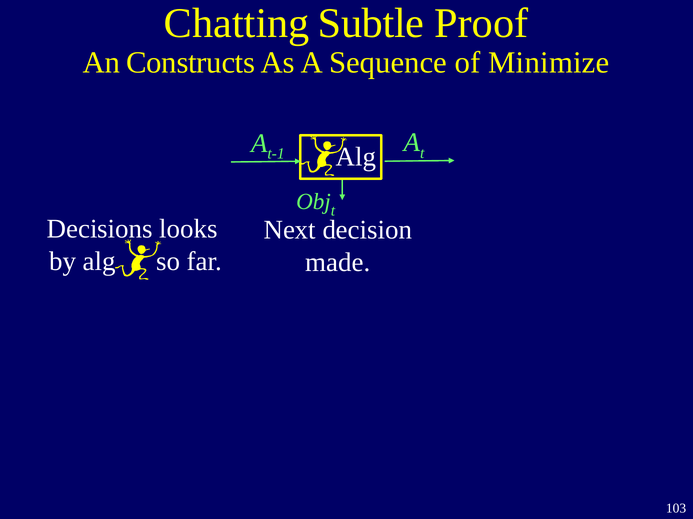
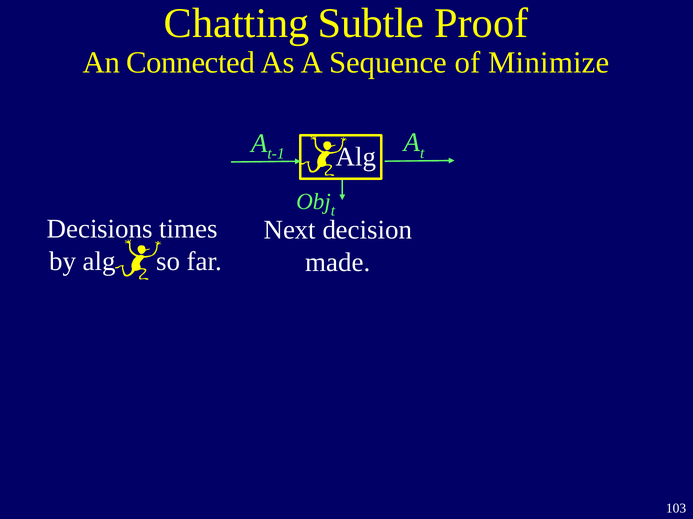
Constructs: Constructs -> Connected
looks: looks -> times
